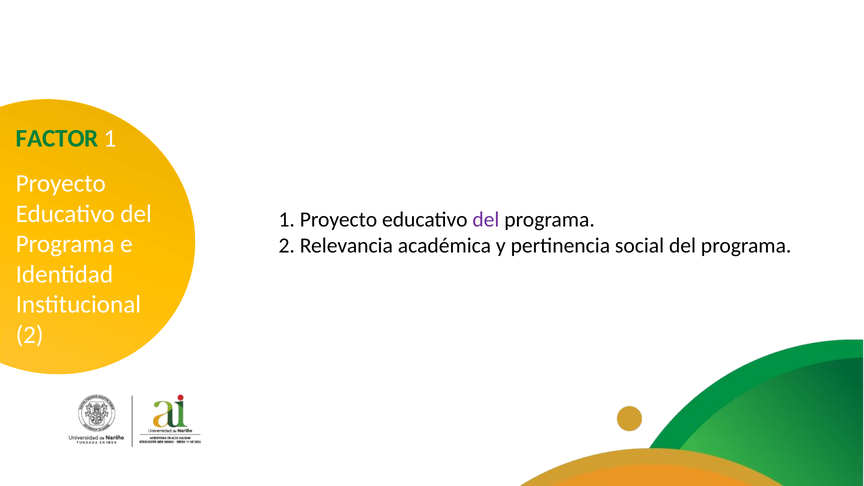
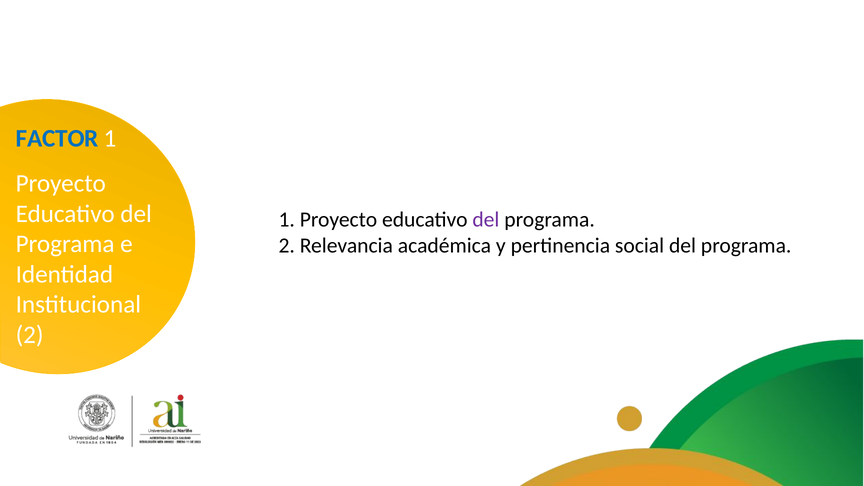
FACTOR colour: green -> blue
